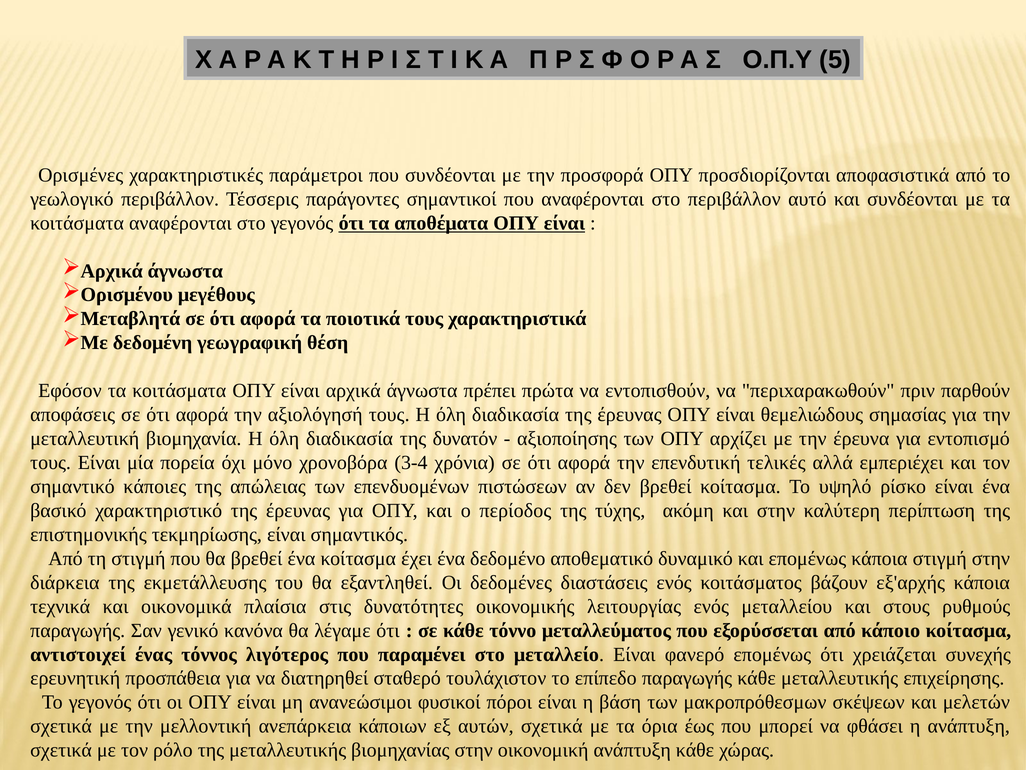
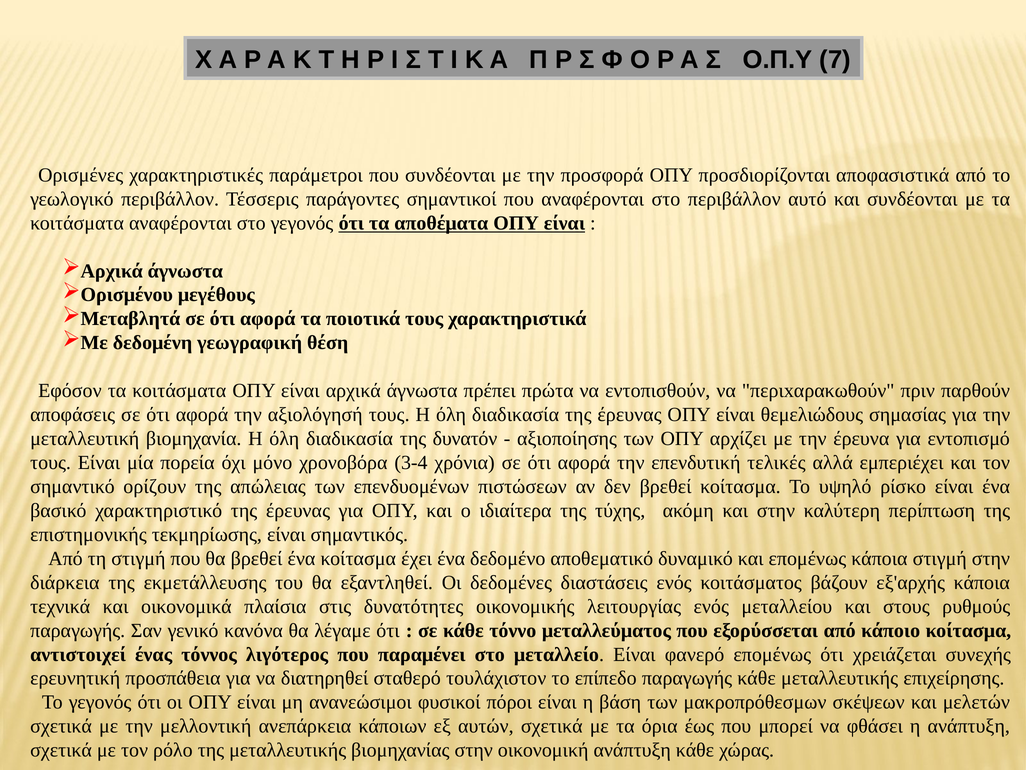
5: 5 -> 7
κάποιες: κάποιες -> ορίζουν
περίοδος: περίοδος -> ιδιαίτερα
